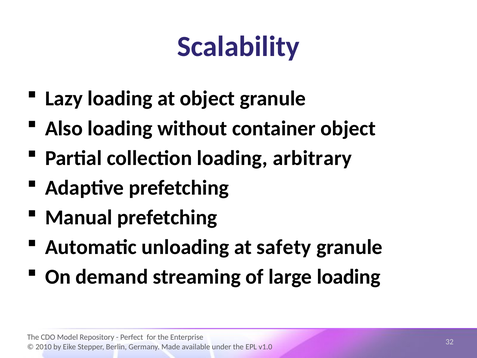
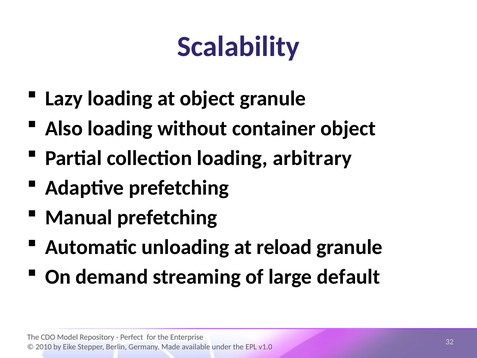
safety: safety -> reload
large loading: loading -> default
